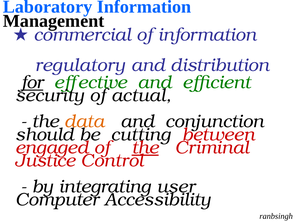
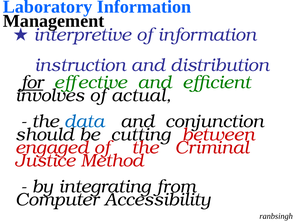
commercial: commercial -> interpretive
regulatory: regulatory -> instruction
security: security -> involves
data colour: orange -> blue
the at (145, 147) underline: present -> none
Control: Control -> Method
user: user -> from
